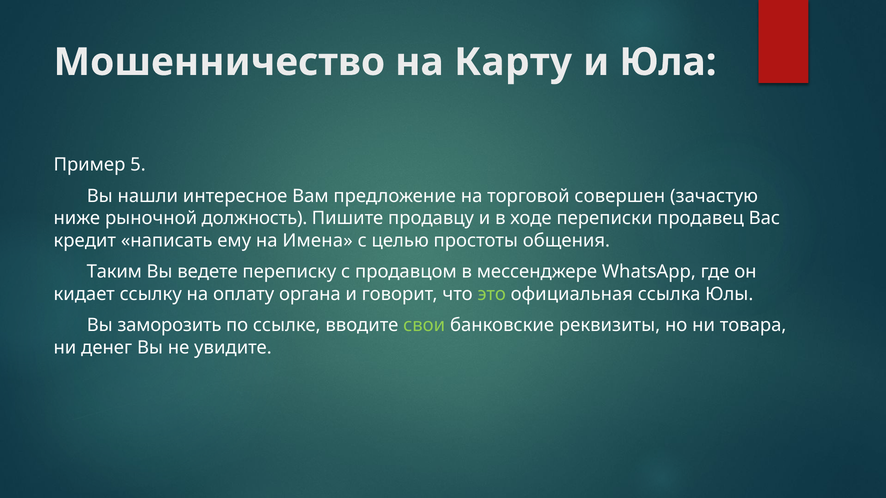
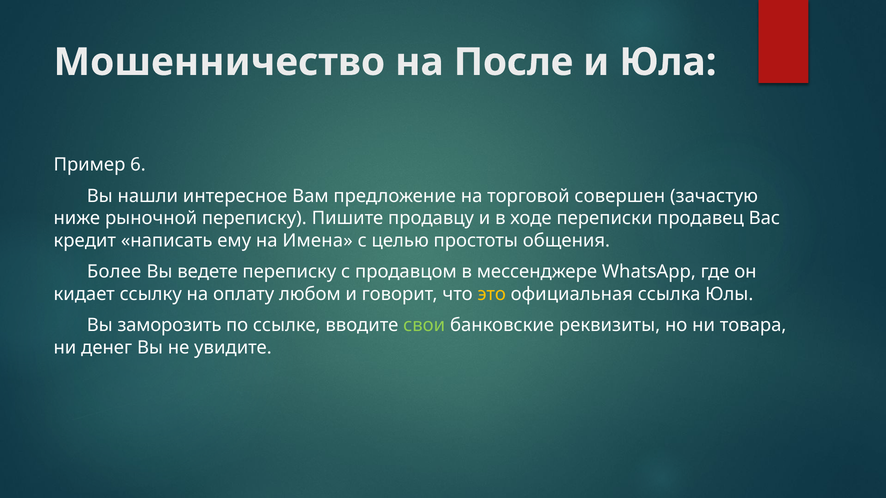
Карту: Карту -> После
5: 5 -> 6
рыночной должность: должность -> переписку
Таким: Таким -> Более
органа: органа -> любом
это colour: light green -> yellow
